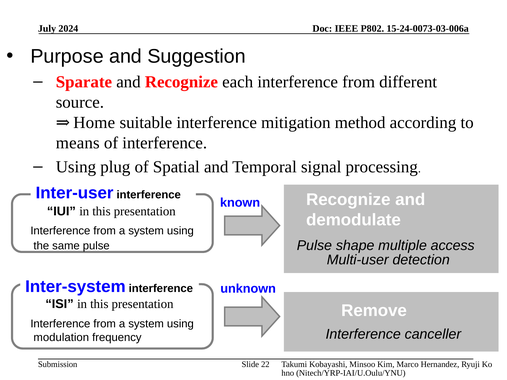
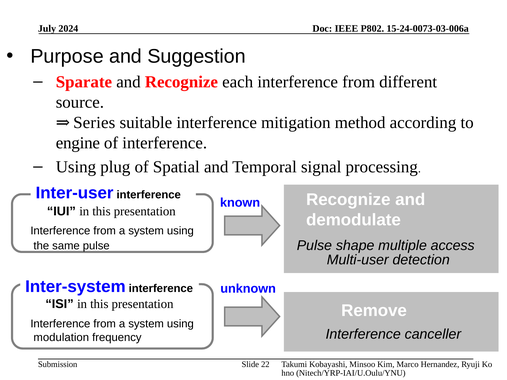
Home: Home -> Series
means: means -> engine
